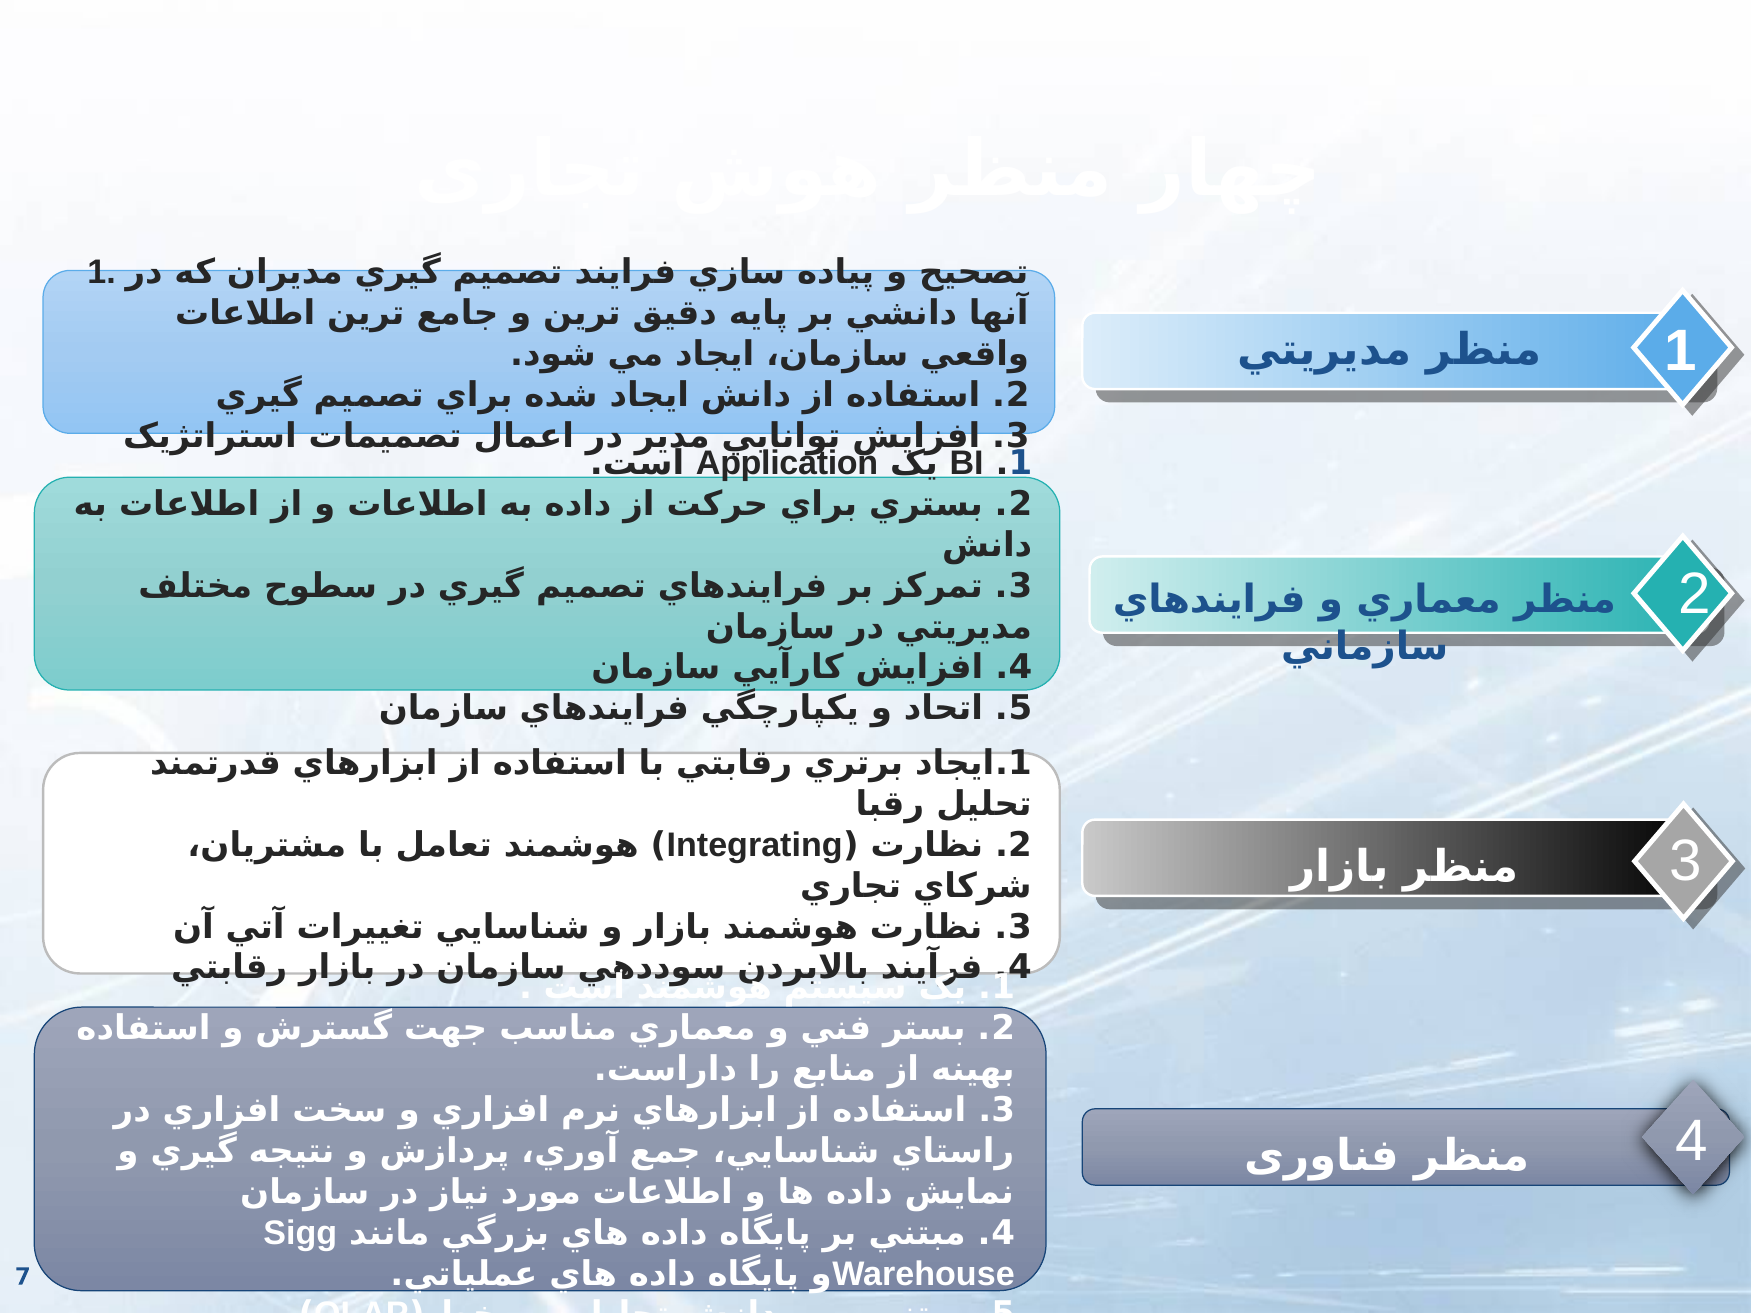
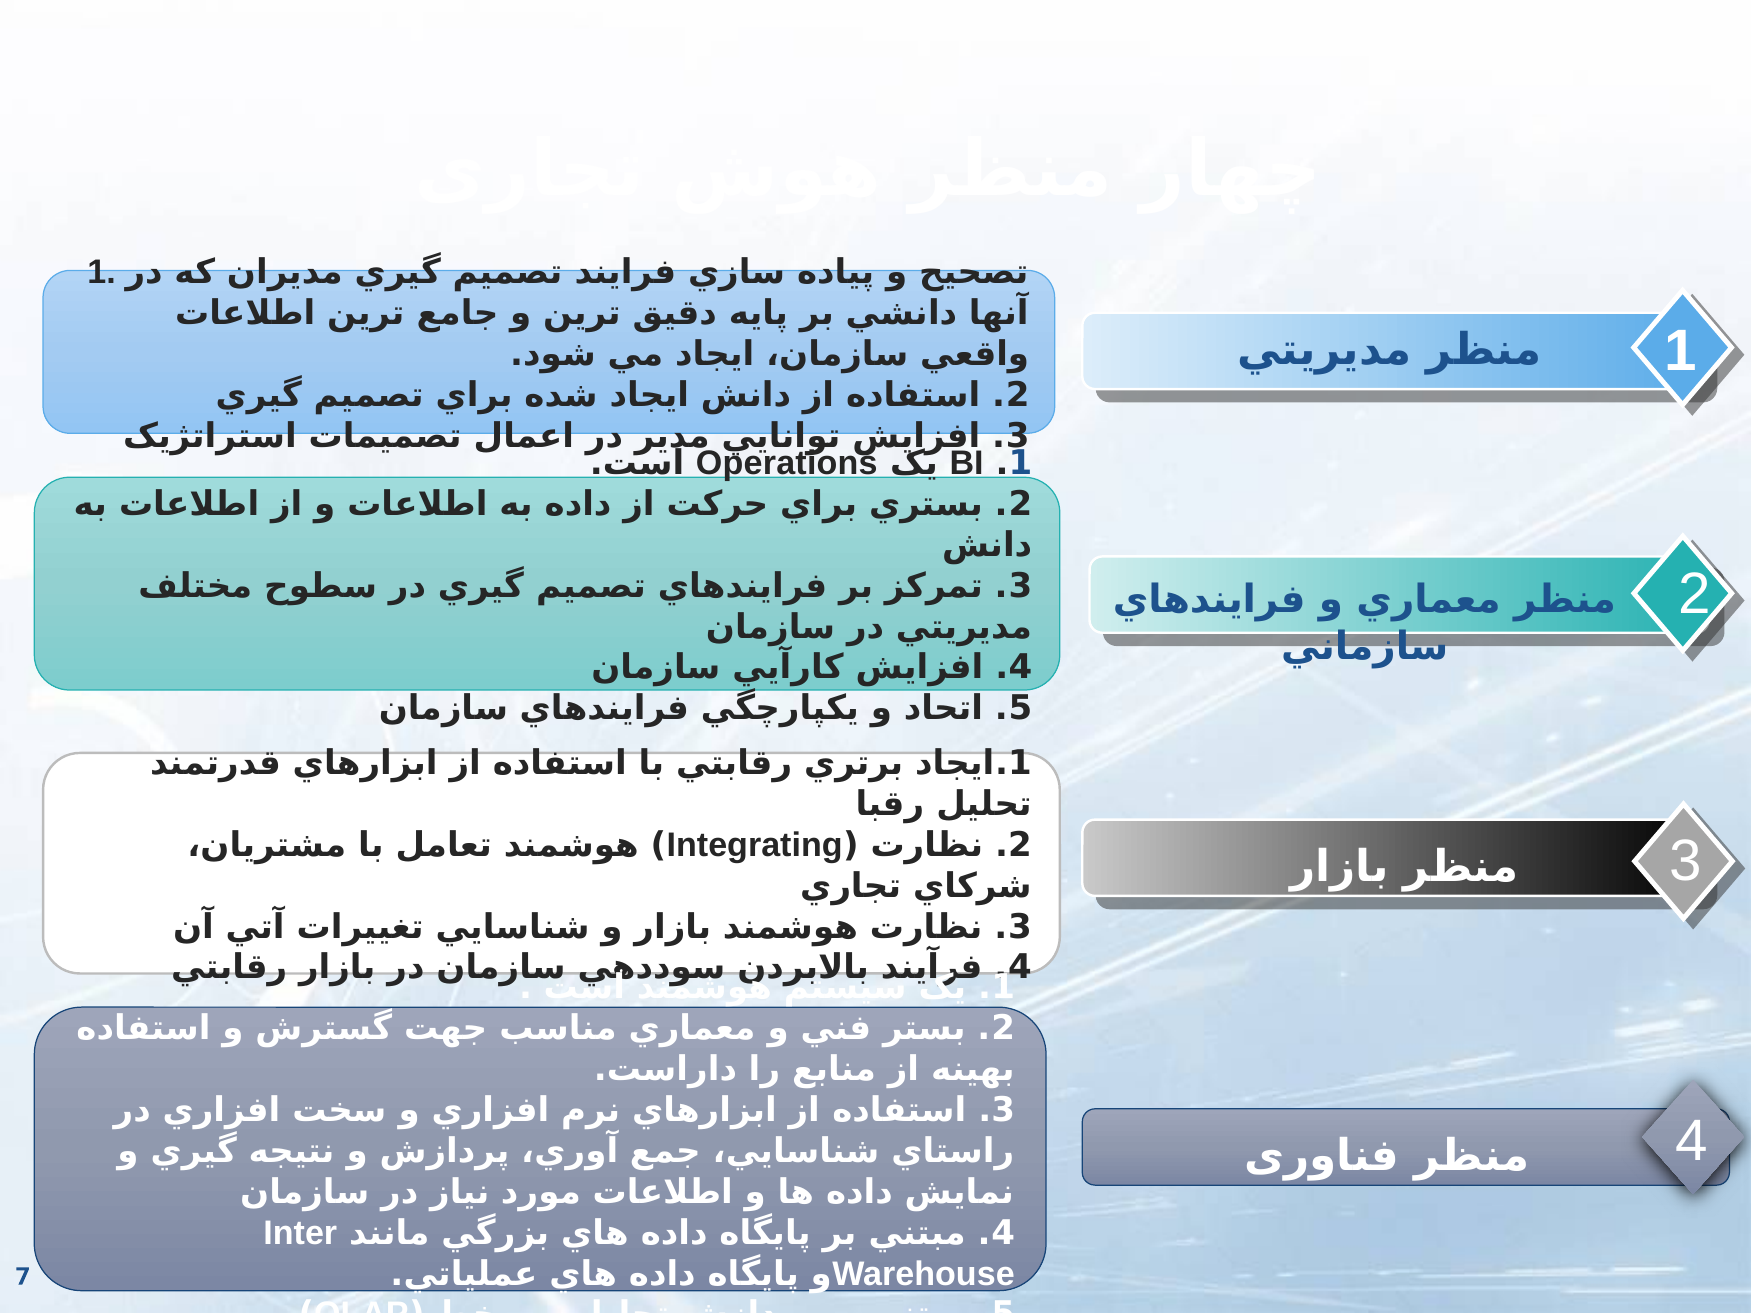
Application: Application -> Operations
Sigg: Sigg -> Inter
